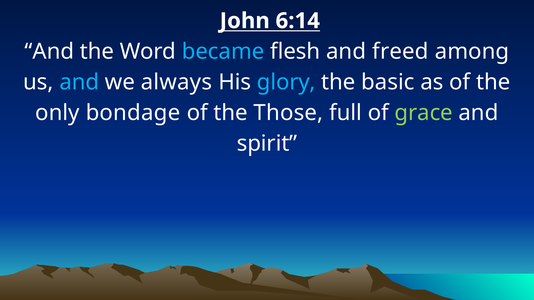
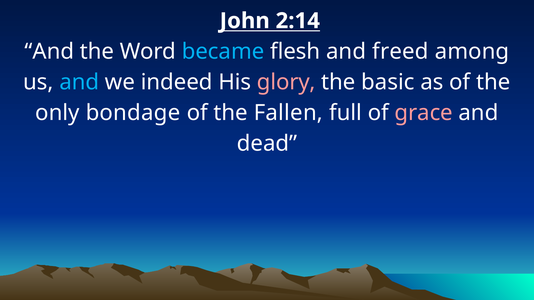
6:14: 6:14 -> 2:14
always: always -> indeed
glory colour: light blue -> pink
Those: Those -> Fallen
grace colour: light green -> pink
spirit: spirit -> dead
